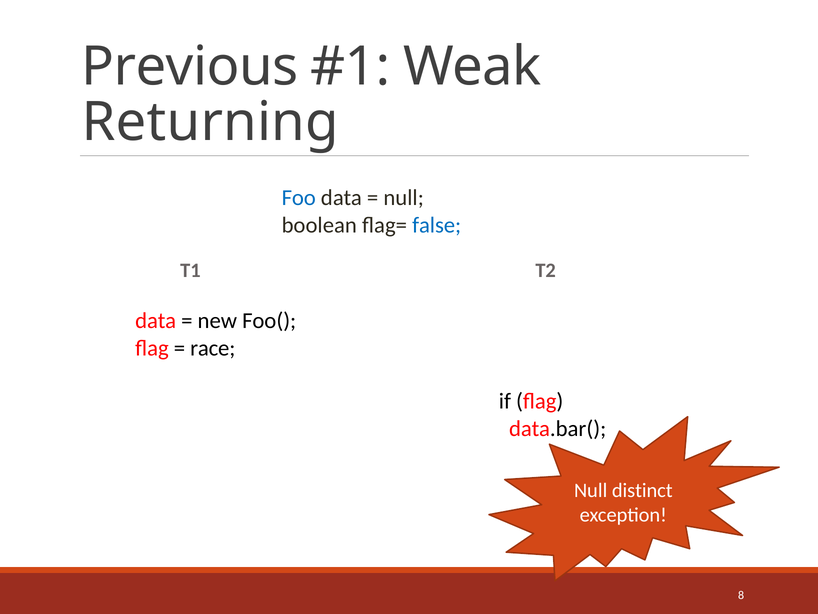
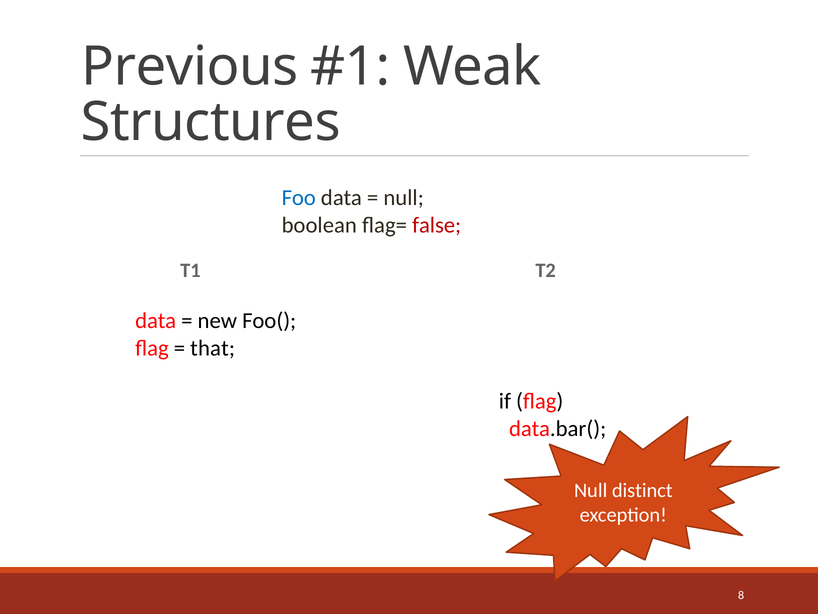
Returning: Returning -> Structures
false colour: blue -> red
race: race -> that
